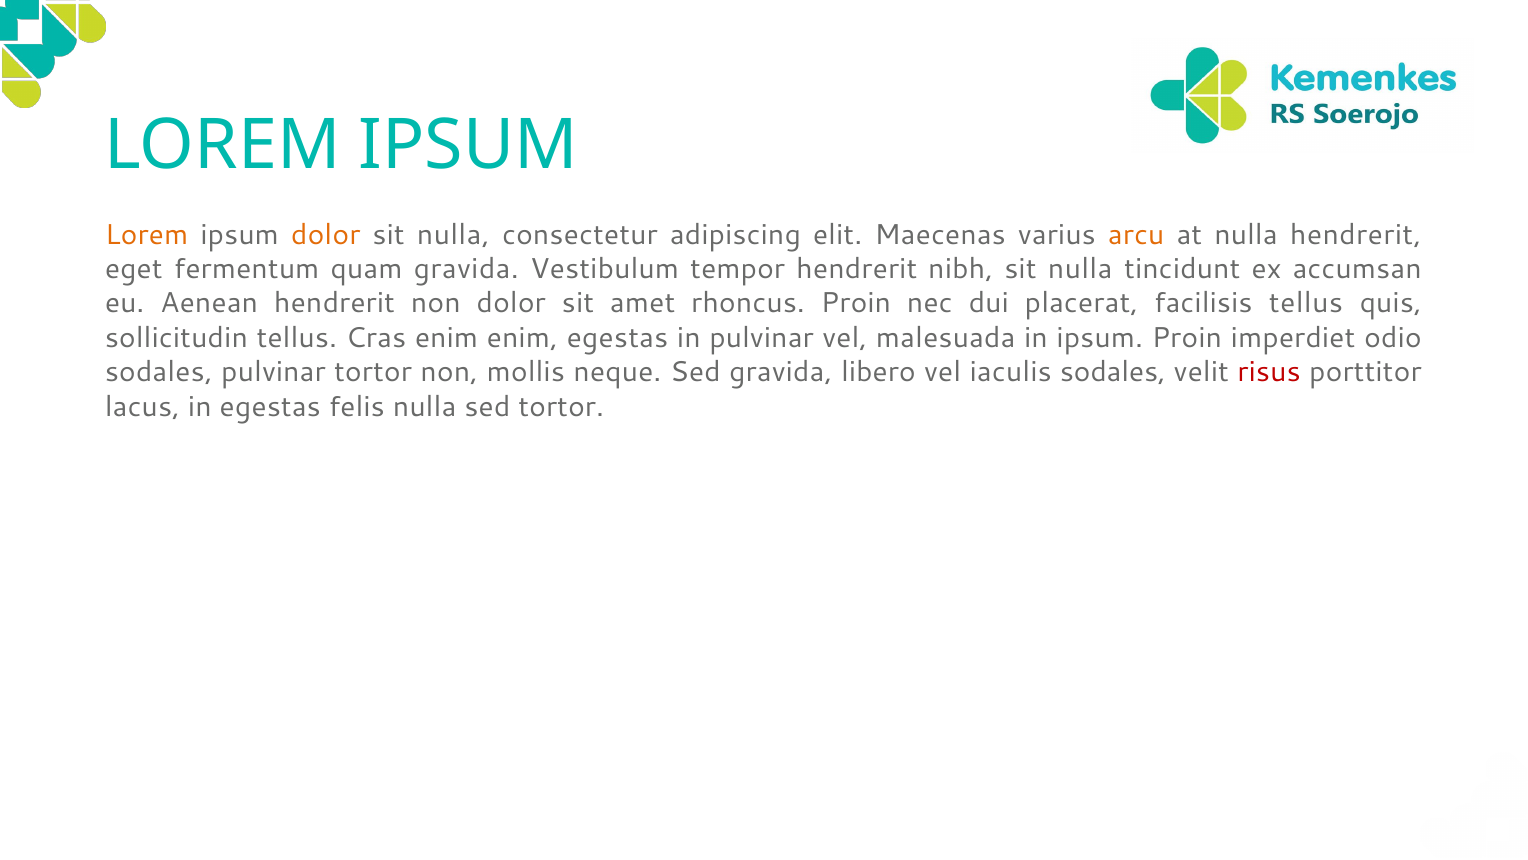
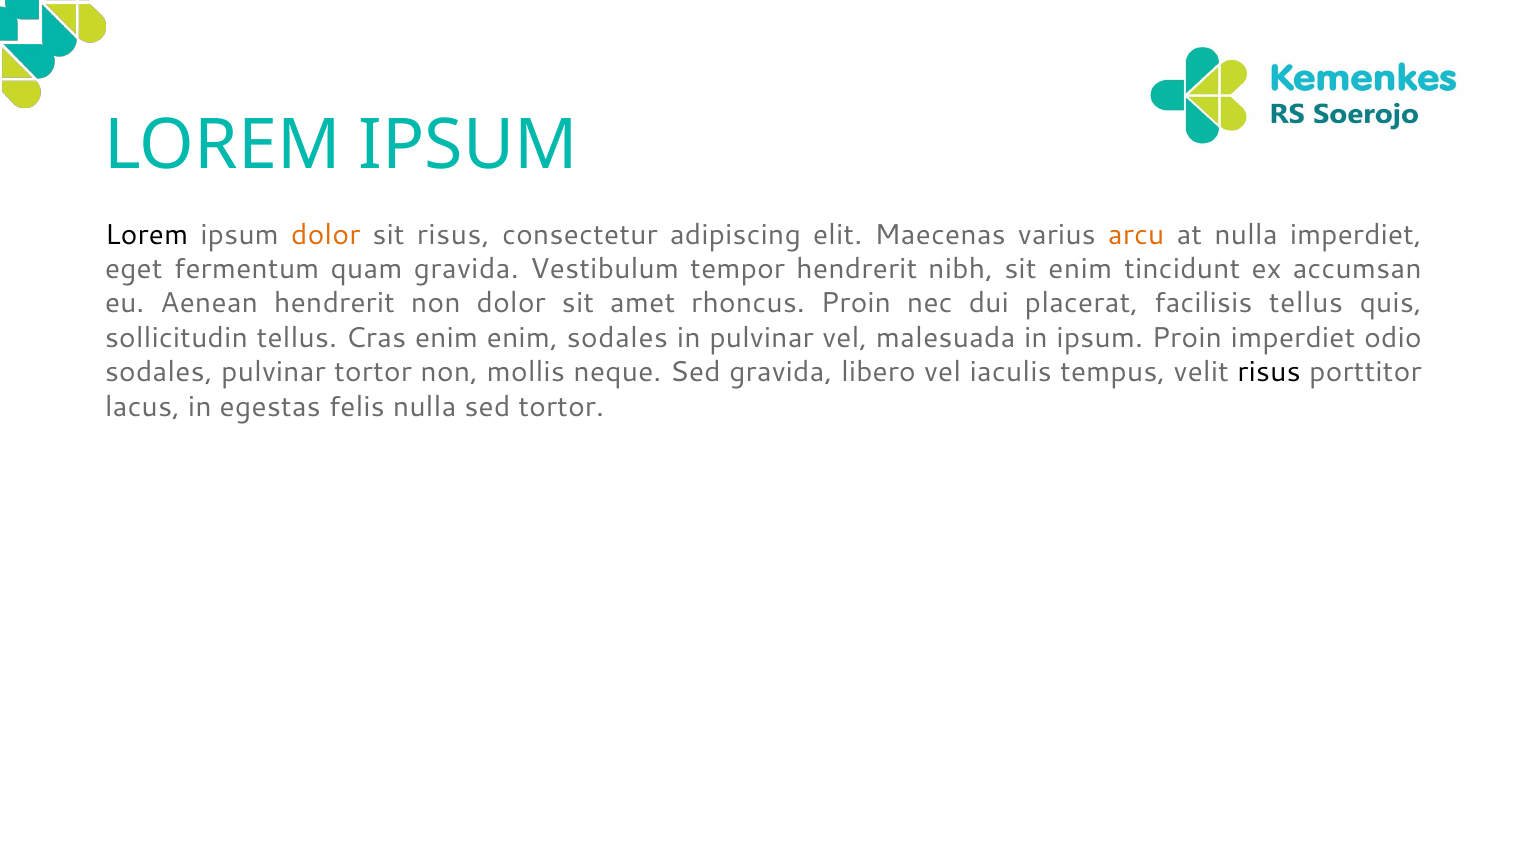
Lorem at (147, 235) colour: orange -> black
nulla at (453, 235): nulla -> risus
nulla hendrerit: hendrerit -> imperdiet
nibh sit nulla: nulla -> enim
enim egestas: egestas -> sodales
iaculis sodales: sodales -> tempus
risus at (1269, 372) colour: red -> black
